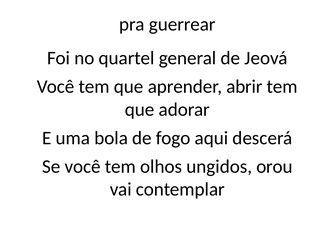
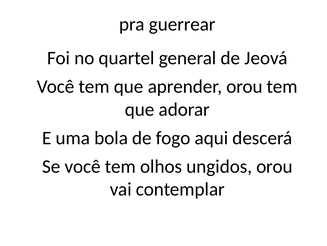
aprender abrir: abrir -> orou
